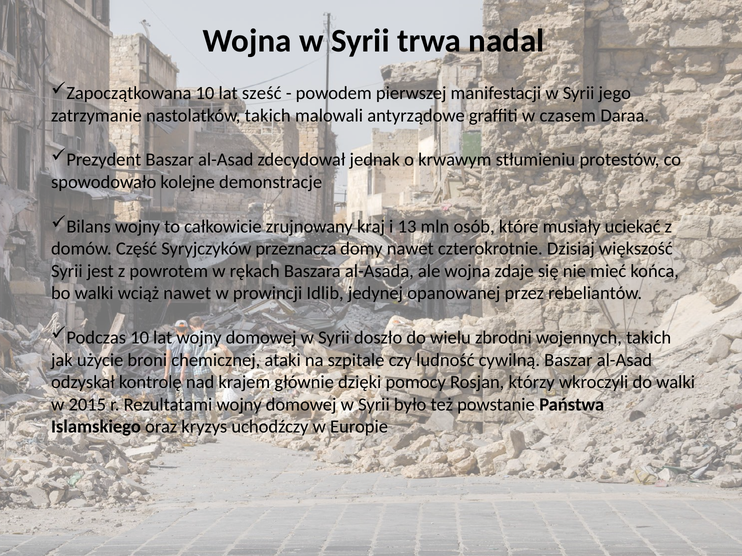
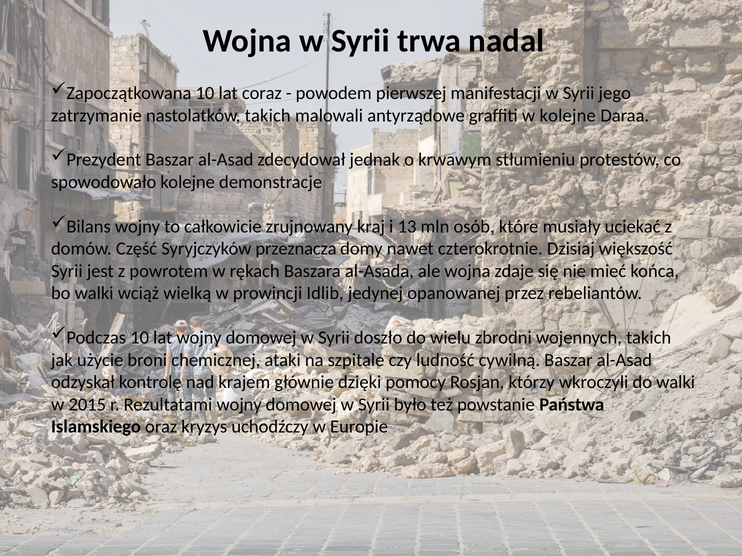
sześć: sześć -> coraz
w czasem: czasem -> kolejne
wciąż nawet: nawet -> wielką
